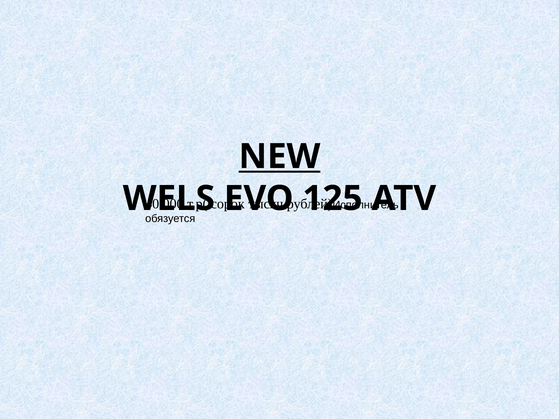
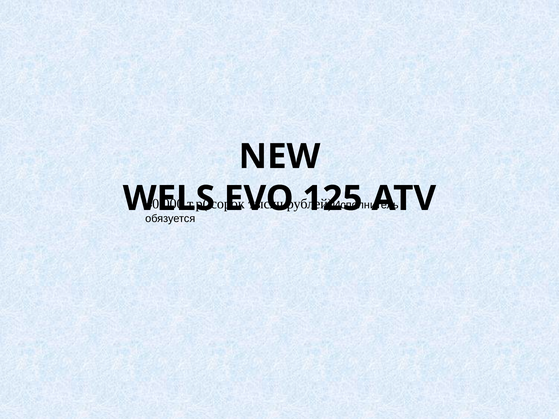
NEW underline: present -> none
